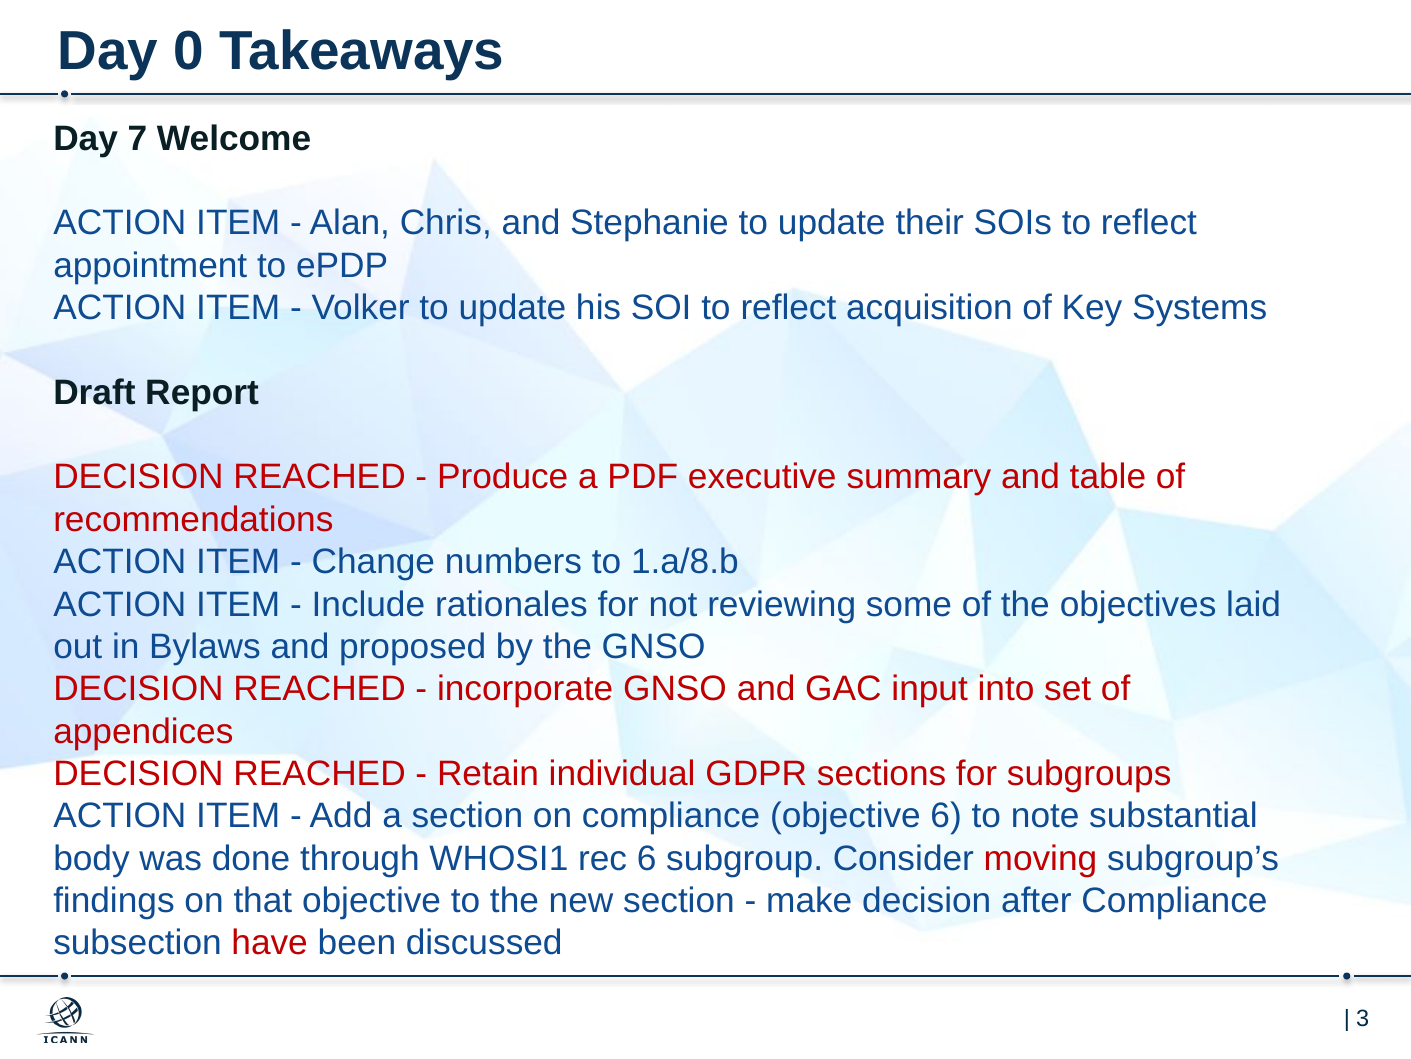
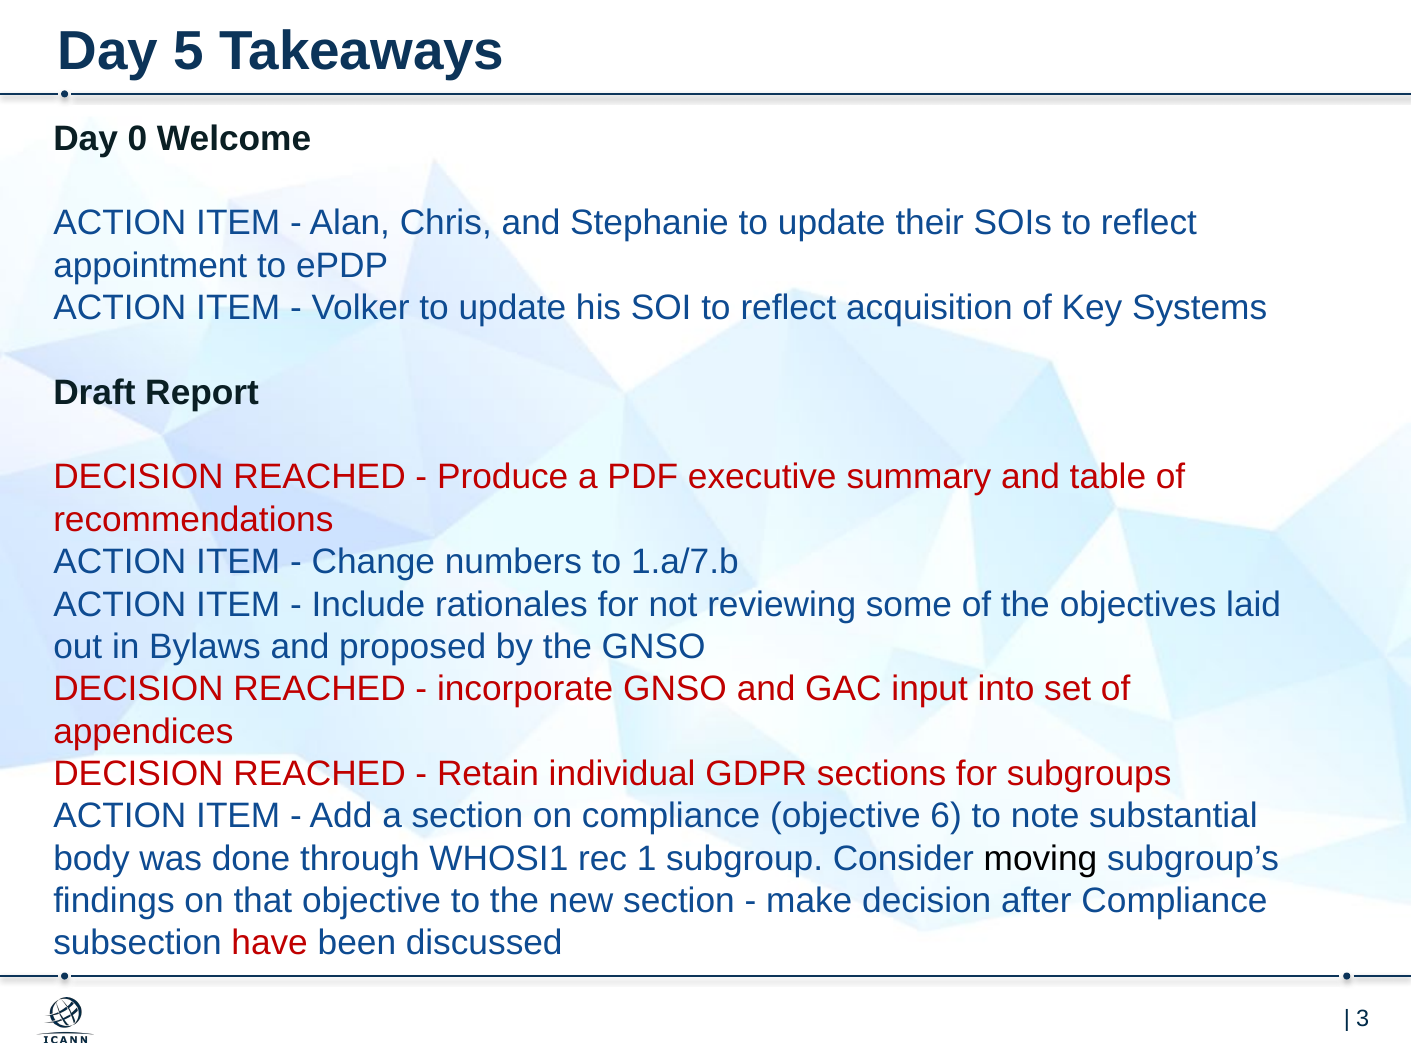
0: 0 -> 5
7: 7 -> 0
1.a/8.b: 1.a/8.b -> 1.a/7.b
rec 6: 6 -> 1
moving colour: red -> black
